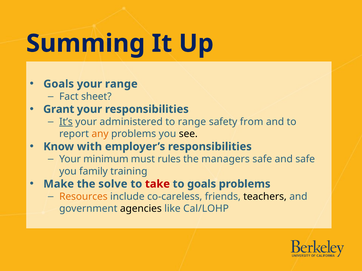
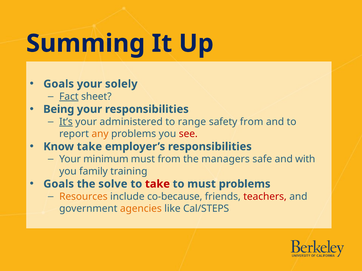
your range: range -> solely
Fact underline: none -> present
Grant: Grant -> Being
see colour: black -> red
Know with: with -> take
must rules: rules -> from
and safe: safe -> with
Make at (59, 184): Make -> Goals
to goals: goals -> must
co-careless: co-careless -> co-because
teachers colour: black -> red
agencies colour: black -> orange
Cal/LOHP: Cal/LOHP -> Cal/STEPS
